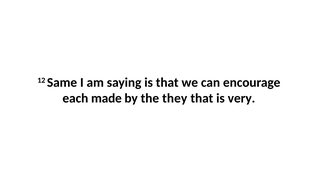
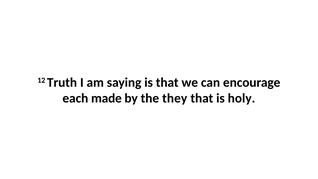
Same: Same -> Truth
very: very -> holy
